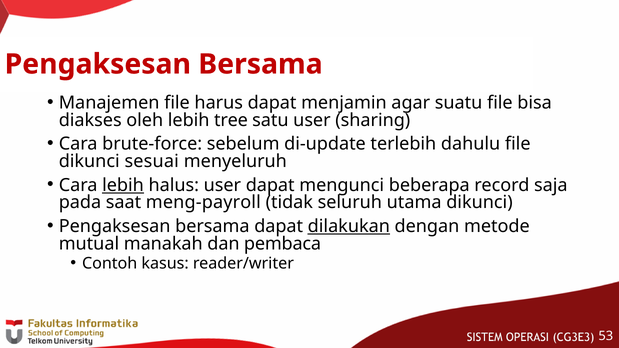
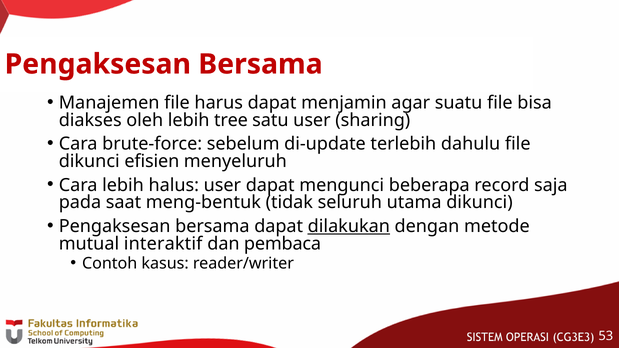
sesuai: sesuai -> efisien
lebih at (123, 185) underline: present -> none
meng-payroll: meng-payroll -> meng-bentuk
manakah: manakah -> interaktif
